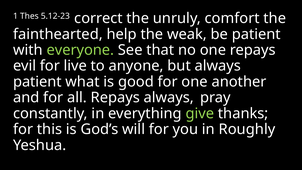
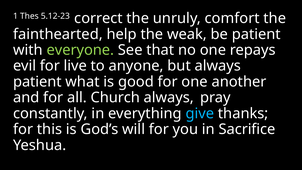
all Repays: Repays -> Church
give colour: light green -> light blue
Roughly: Roughly -> Sacrifice
